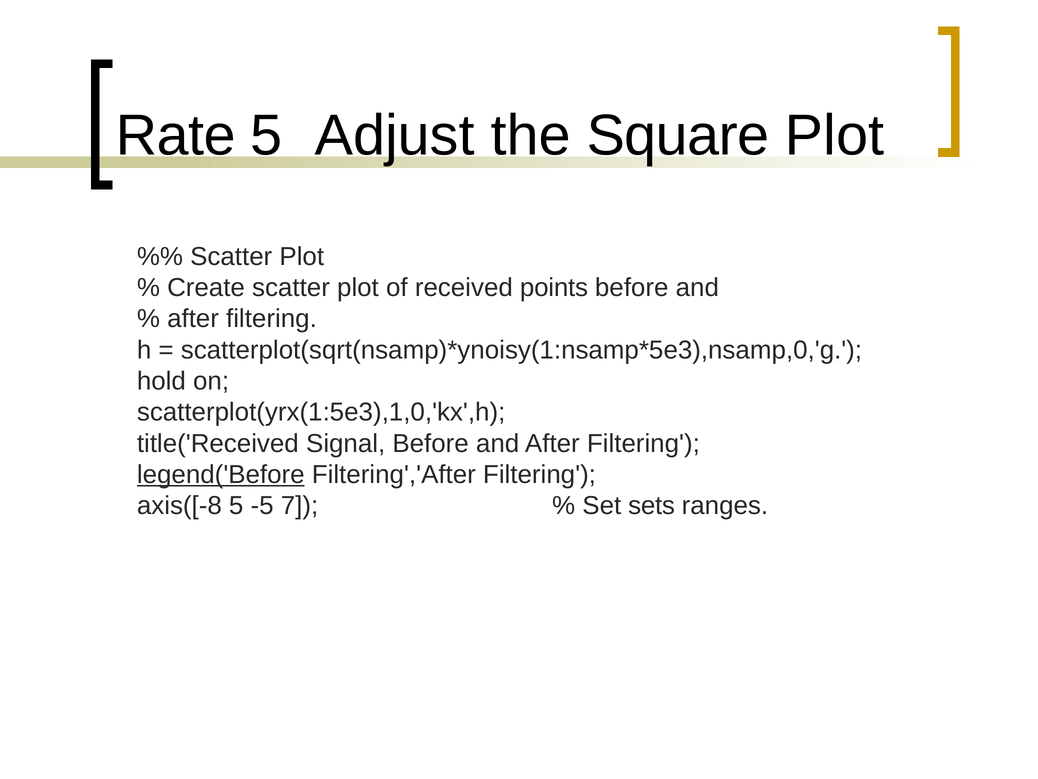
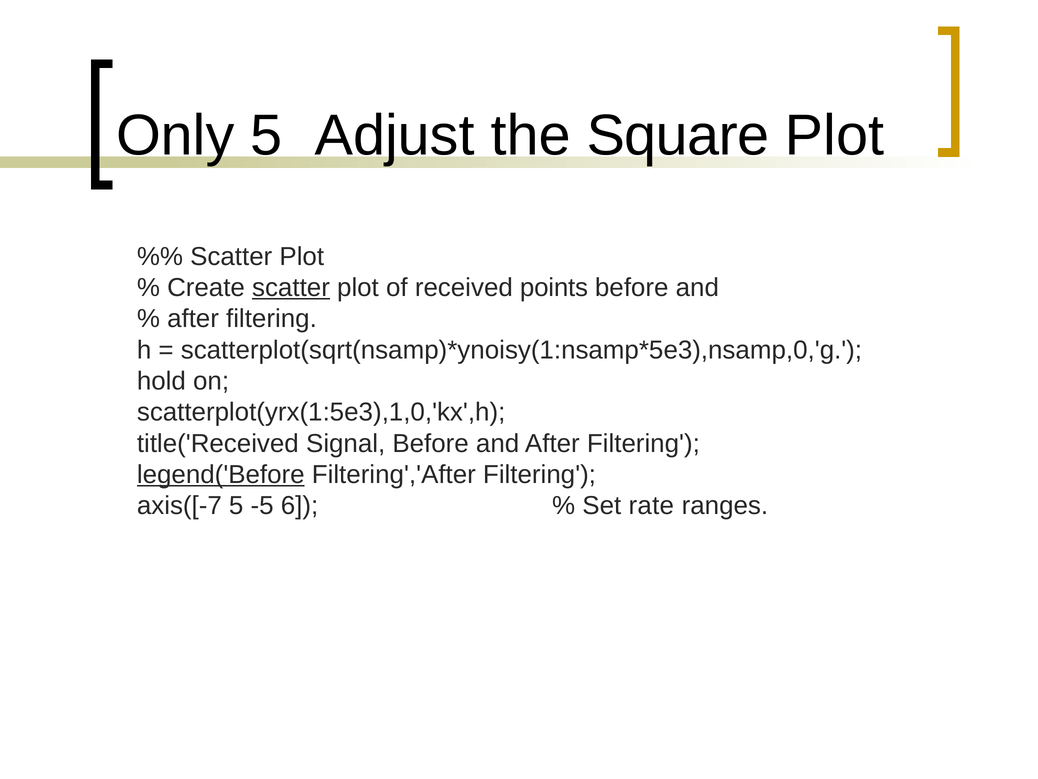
Rate: Rate -> Only
scatter at (291, 288) underline: none -> present
axis([-8: axis([-8 -> axis([-7
7: 7 -> 6
sets: sets -> rate
